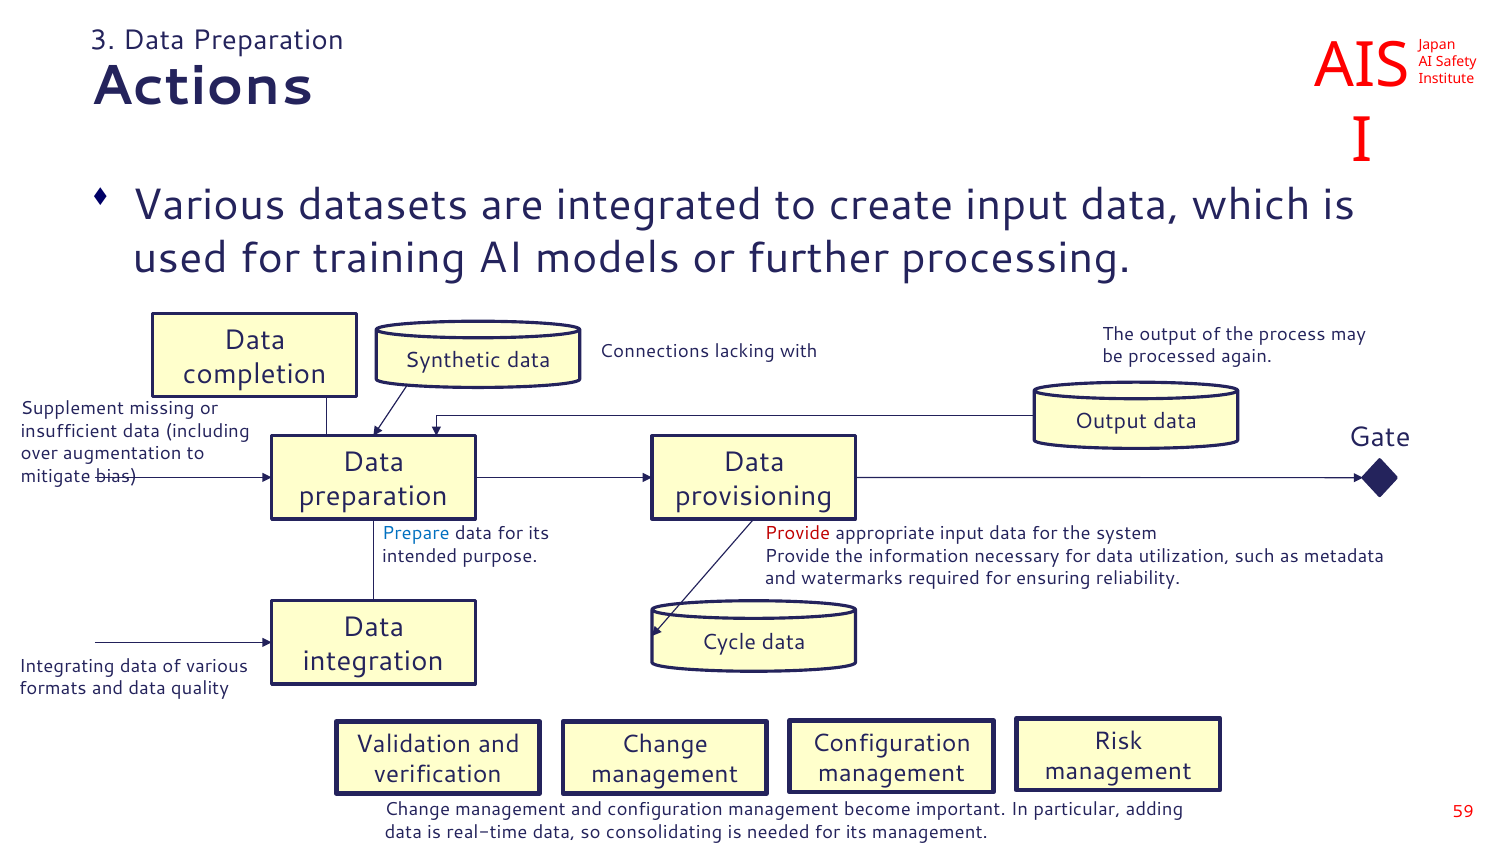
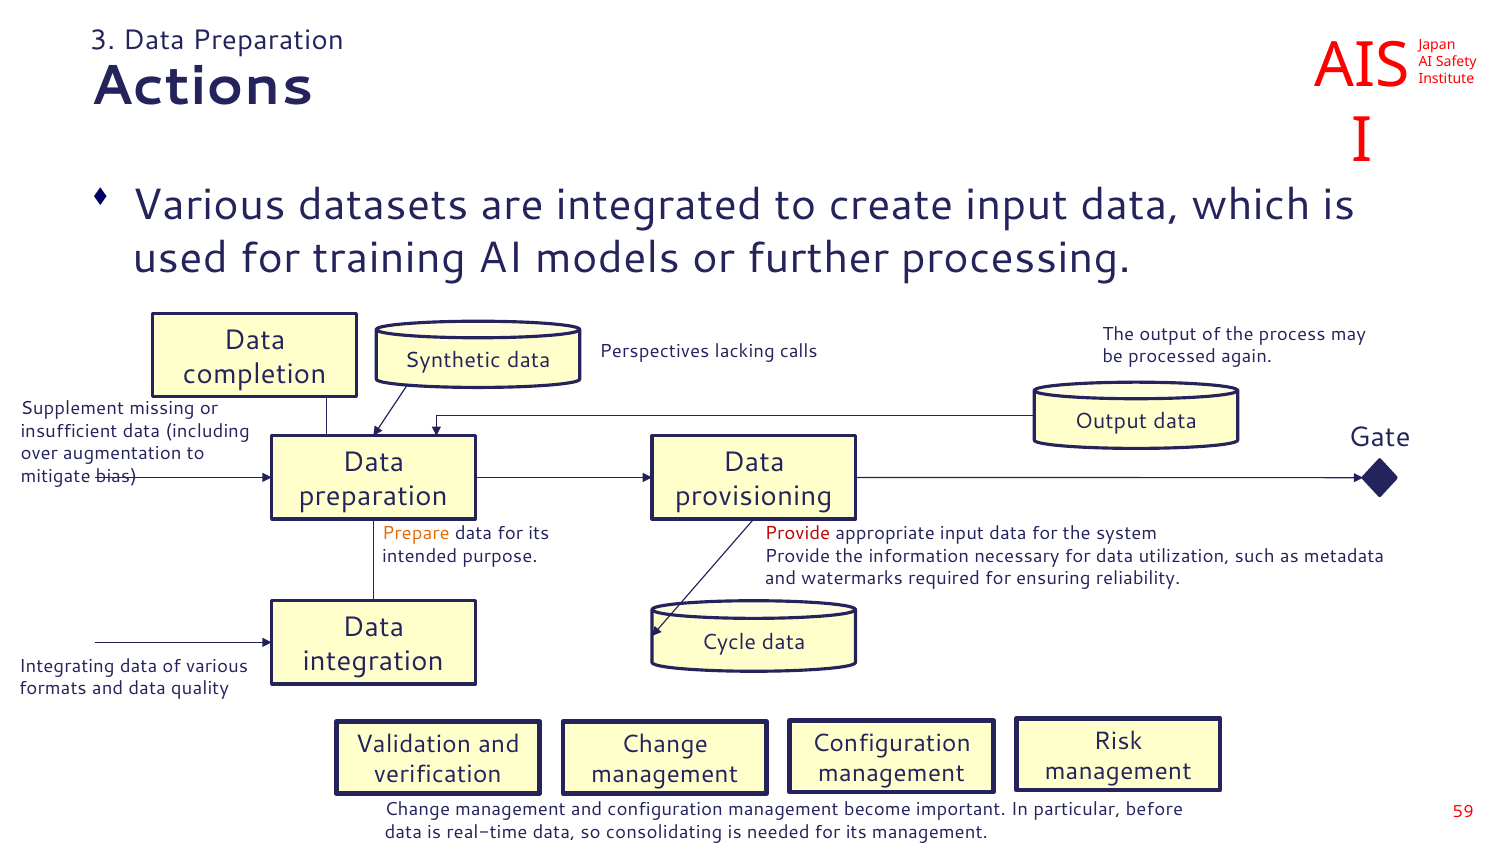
Connections: Connections -> Perspectives
with: with -> calls
Prepare colour: blue -> orange
adding: adding -> before
